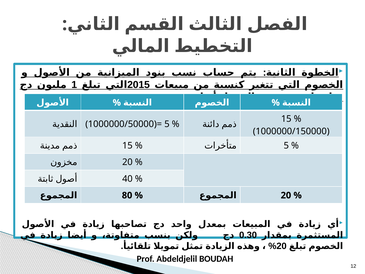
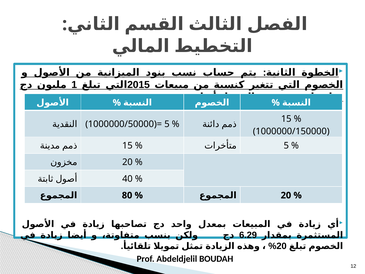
0.30: 0.30 -> 6.29
